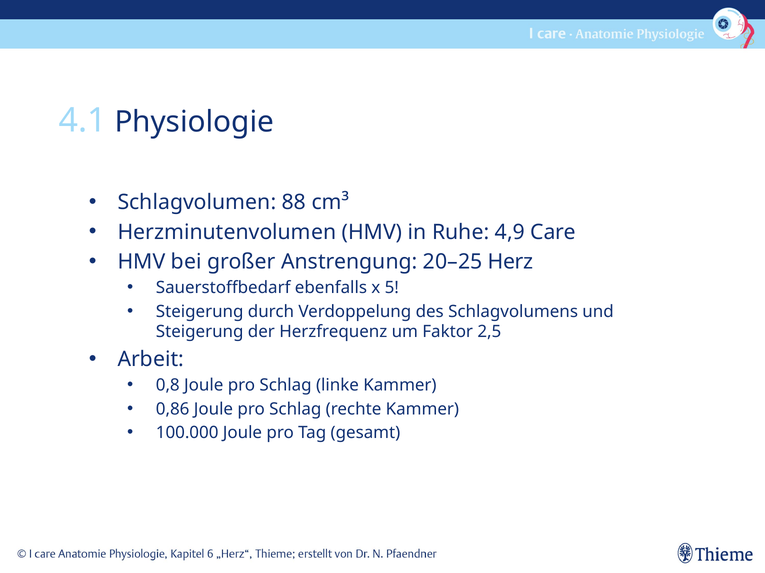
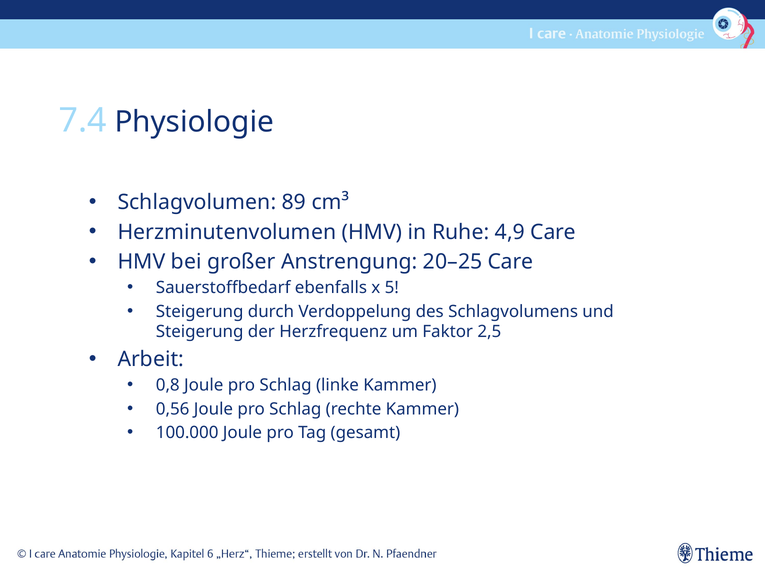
4.1: 4.1 -> 7.4
88: 88 -> 89
20–25 Herz: Herz -> Care
0,86: 0,86 -> 0,56
